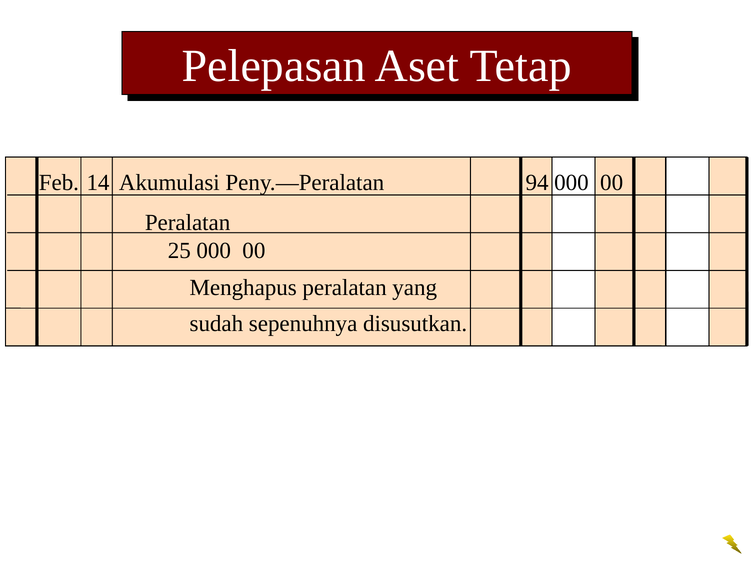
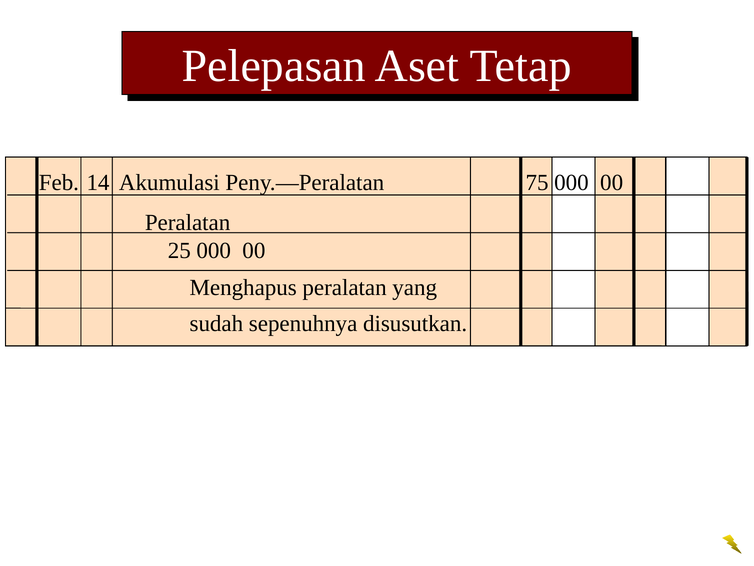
94: 94 -> 75
